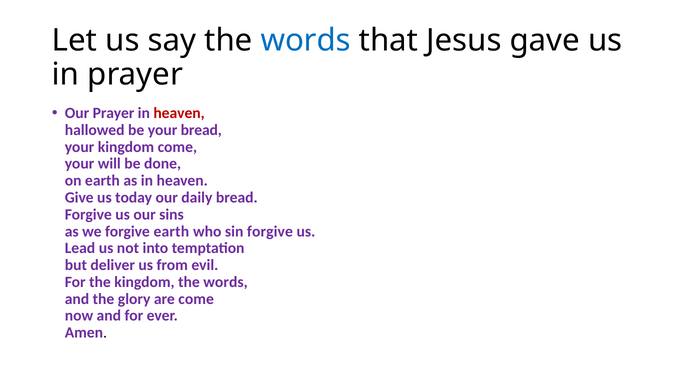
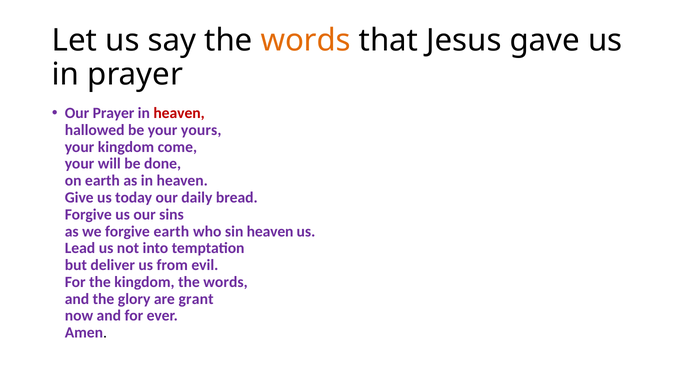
words at (306, 40) colour: blue -> orange
your bread: bread -> yours
sin forgive: forgive -> heaven
are come: come -> grant
